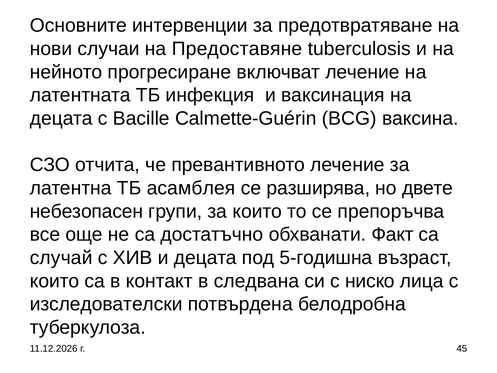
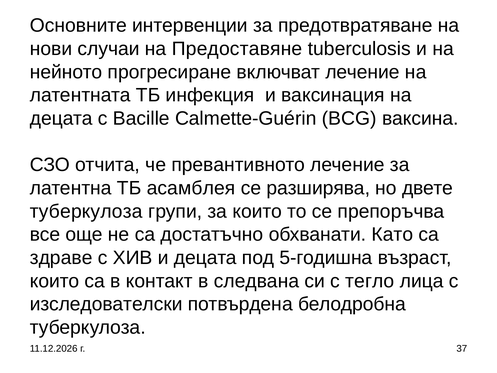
небезопасен at (86, 211): небезопасен -> туберкулоза
Факт: Факт -> Като
случай: случай -> здраве
ниско: ниско -> тегло
45: 45 -> 37
